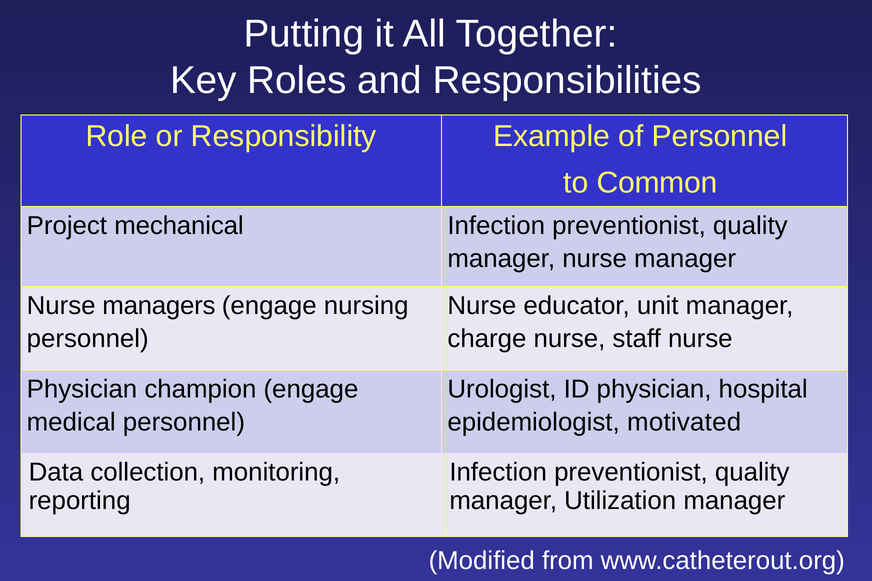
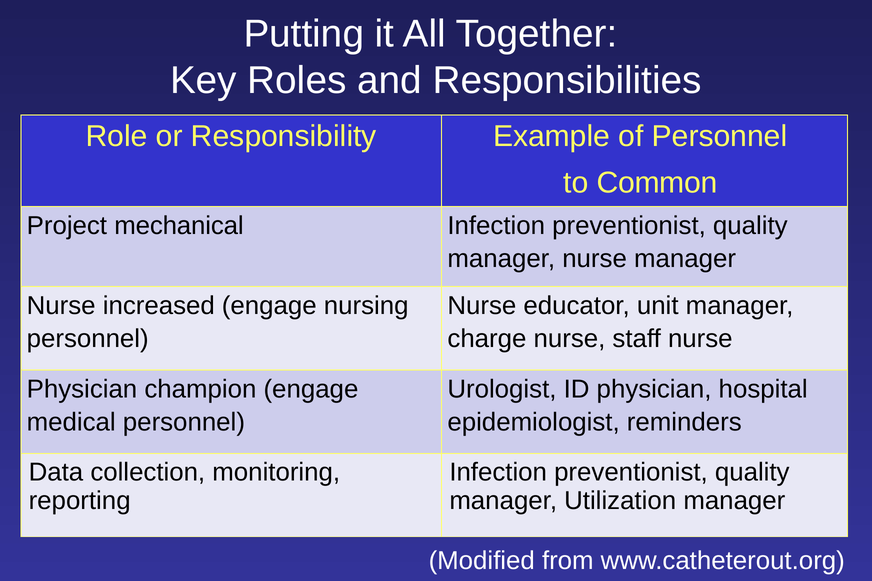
managers: managers -> increased
motivated: motivated -> reminders
